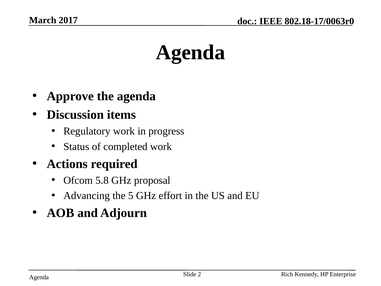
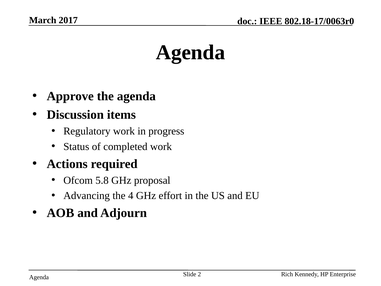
5: 5 -> 4
